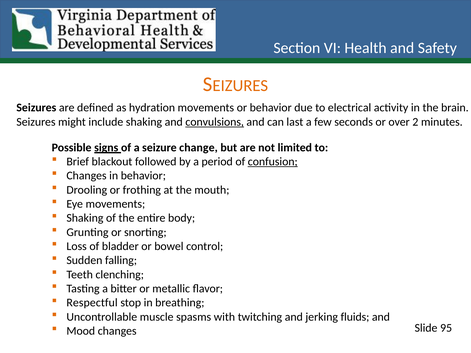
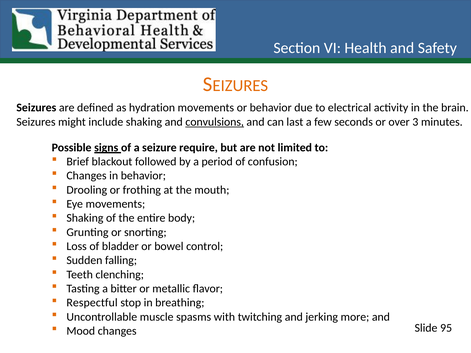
2: 2 -> 3
change: change -> require
confusion underline: present -> none
fluids: fluids -> more
